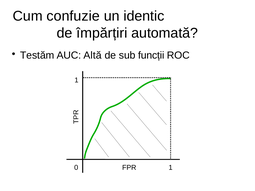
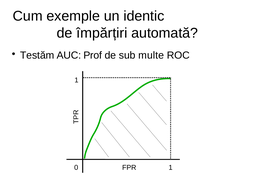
confuzie: confuzie -> exemple
Altă: Altă -> Prof
funcții: funcții -> multe
